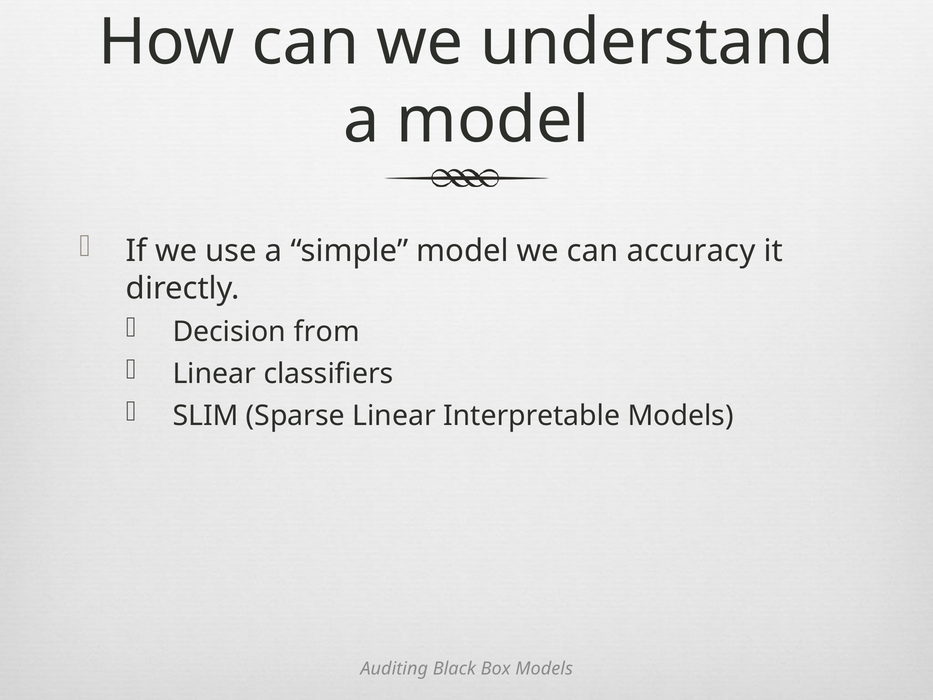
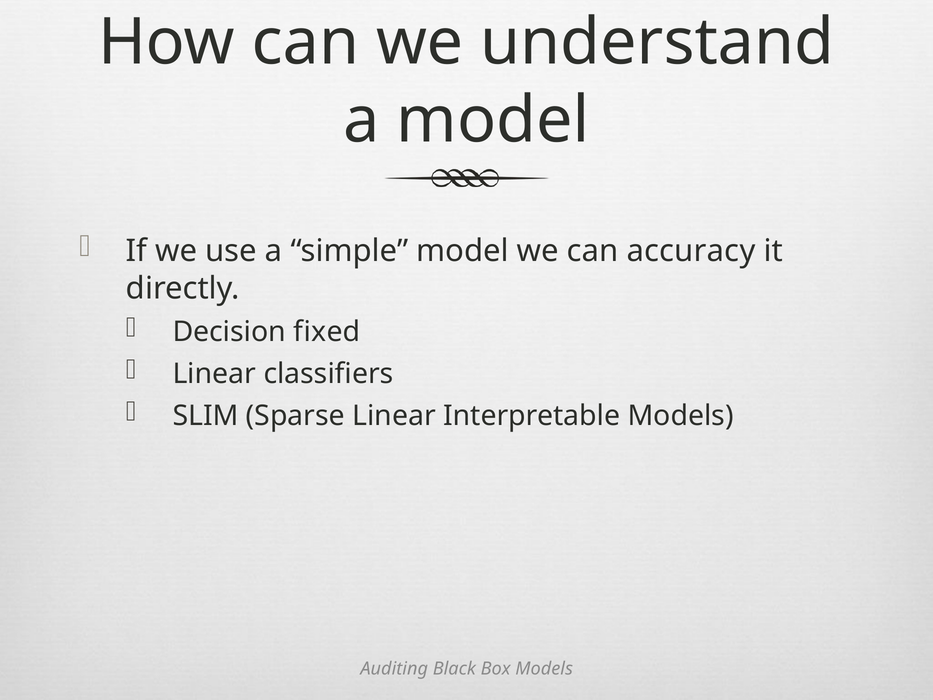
from: from -> fixed
